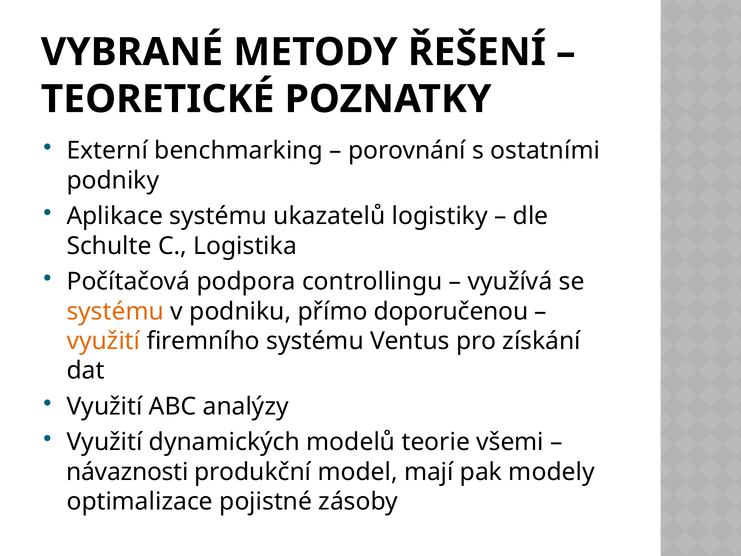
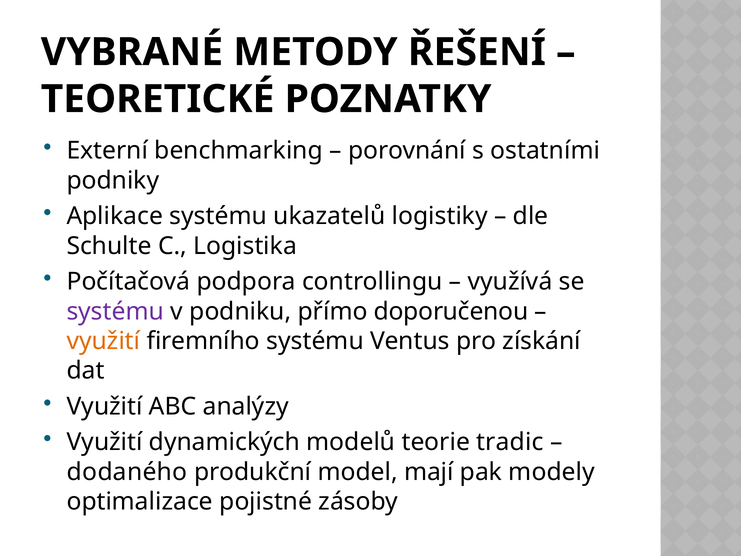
systému at (115, 311) colour: orange -> purple
všemi: všemi -> tradic
návaznosti: návaznosti -> dodaného
